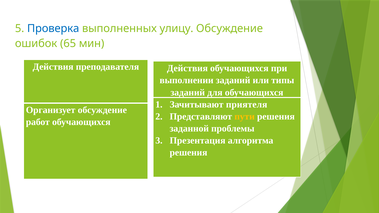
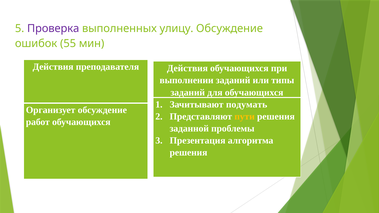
Проверка colour: blue -> purple
65: 65 -> 55
приятеля: приятеля -> подумать
